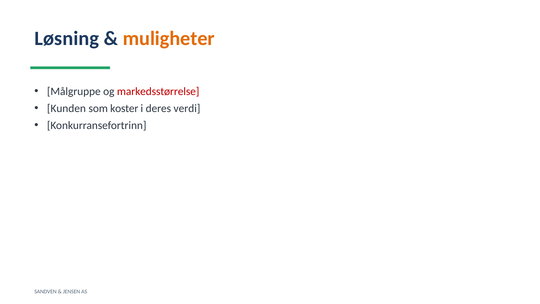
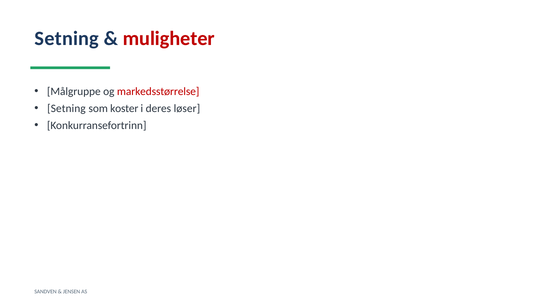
Løsning at (67, 39): Løsning -> Setning
muligheter colour: orange -> red
Kunden at (66, 108): Kunden -> Setning
verdi: verdi -> løser
